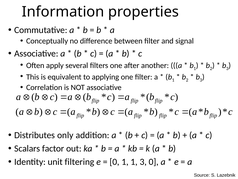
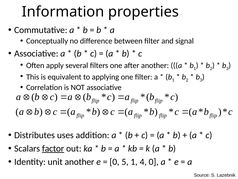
only: only -> uses
factor underline: none -> present
unit filtering: filtering -> another
0 1: 1 -> 5
1 3: 3 -> 4
